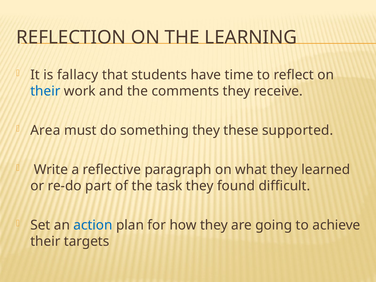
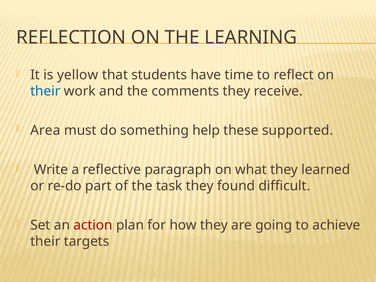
fallacy: fallacy -> yellow
something they: they -> help
action colour: blue -> red
